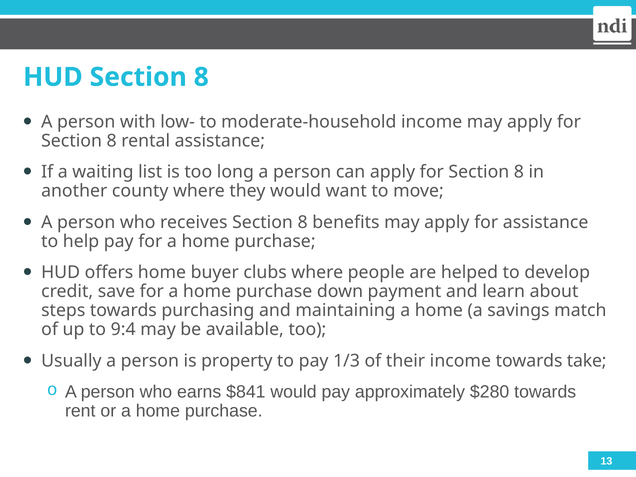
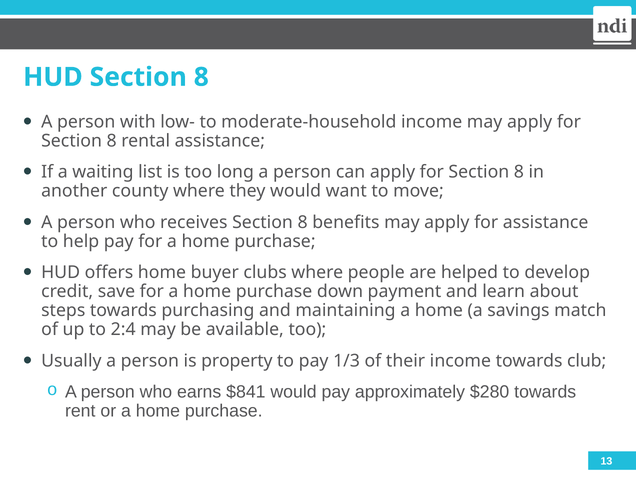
9:4: 9:4 -> 2:4
take: take -> club
